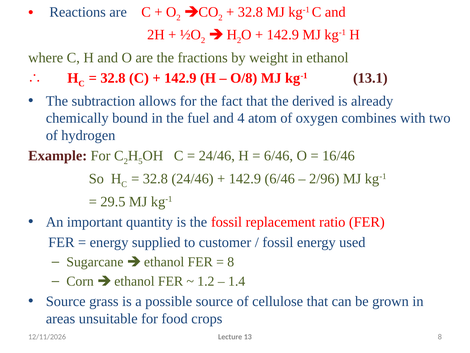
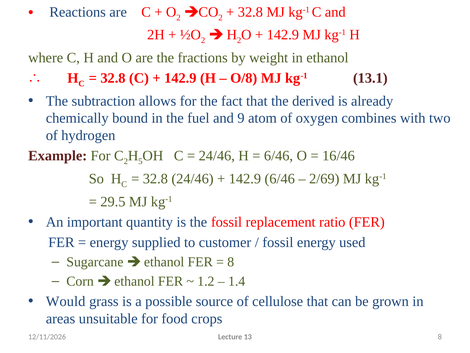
4: 4 -> 9
2/96: 2/96 -> 2/69
Source at (66, 301): Source -> Would
